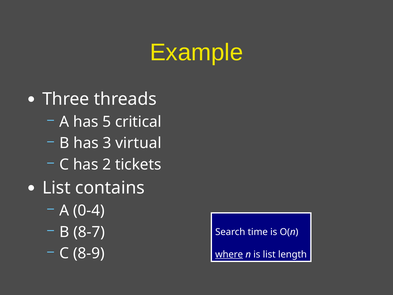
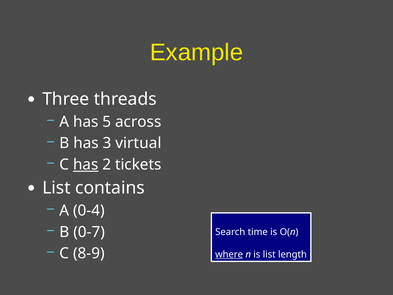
critical: critical -> across
has at (86, 164) underline: none -> present
8-7: 8-7 -> 0-7
